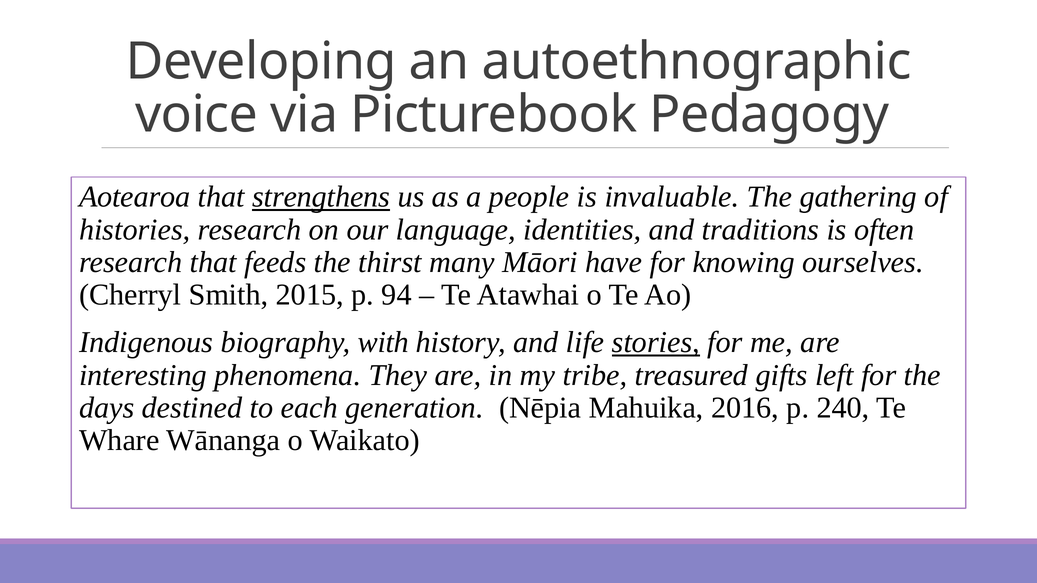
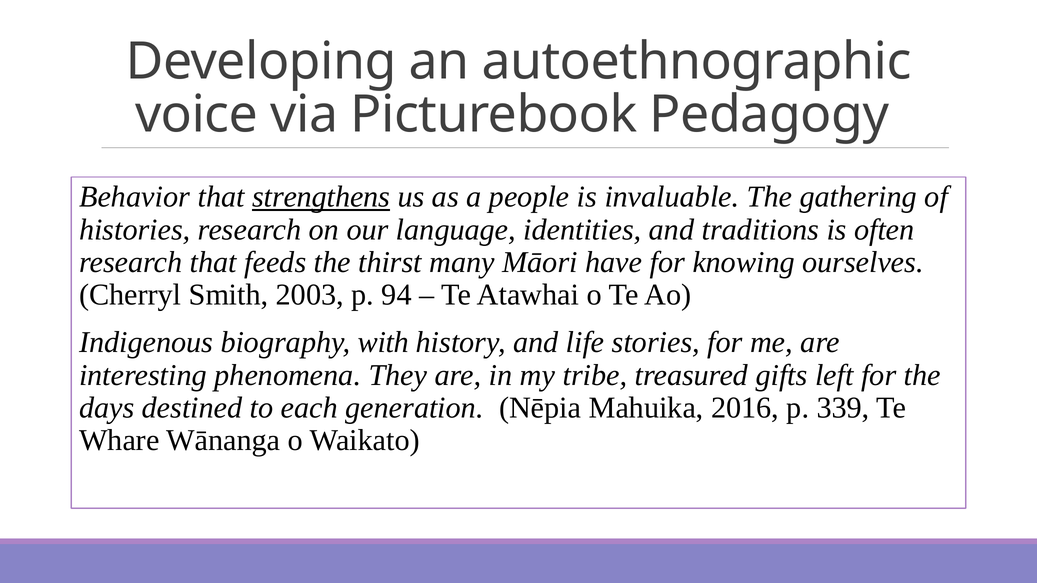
Aotearoa: Aotearoa -> Behavior
2015: 2015 -> 2003
stories underline: present -> none
240: 240 -> 339
